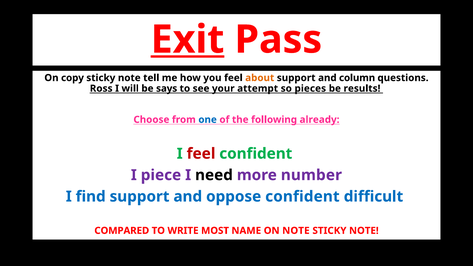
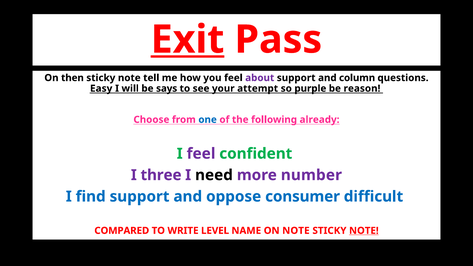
copy: copy -> then
about colour: orange -> purple
Ross: Ross -> Easy
pieces: pieces -> purple
results: results -> reason
feel at (201, 154) colour: red -> purple
piece: piece -> three
oppose confident: confident -> consumer
MOST: MOST -> LEVEL
NOTE at (364, 231) underline: none -> present
